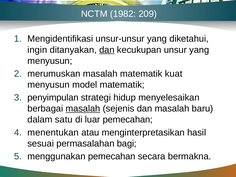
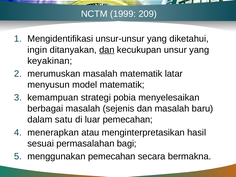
1982: 1982 -> 1999
menyusun at (50, 61): menyusun -> keyakinan
kuat: kuat -> latar
penyimpulan: penyimpulan -> kemampuan
hidup: hidup -> pobia
masalah at (83, 109) underline: present -> none
menentukan: menentukan -> menerapkan
